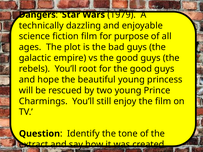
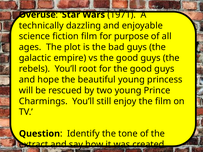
Dangers: Dangers -> Overuse
1979: 1979 -> 1971
